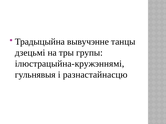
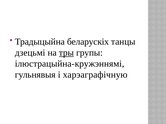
вывучэнне: вывучэнне -> беларускіх
тры underline: none -> present
разнастайнасцю: разнастайнасцю -> харэаграфічную
